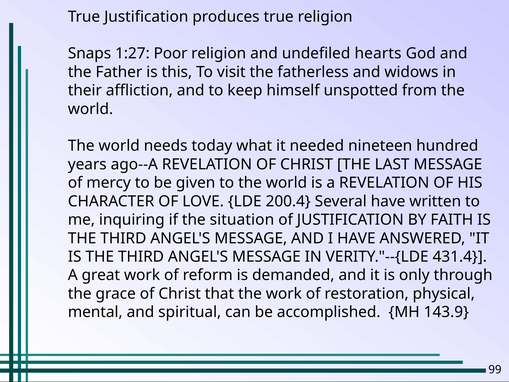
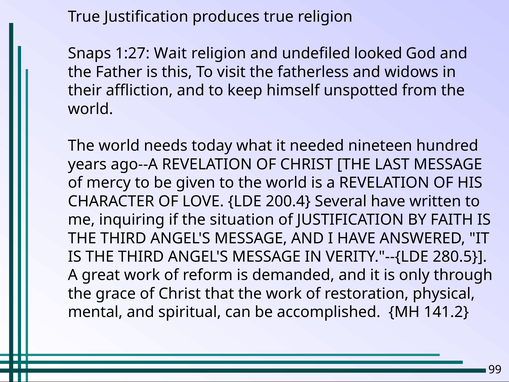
Poor: Poor -> Wait
hearts: hearts -> looked
431.4: 431.4 -> 280.5
143.9: 143.9 -> 141.2
